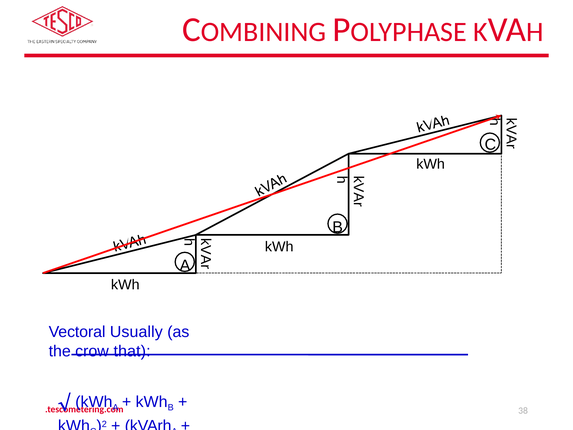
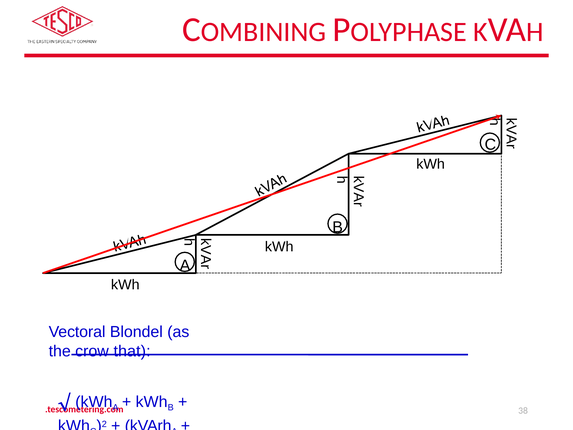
Usually: Usually -> Blondel
